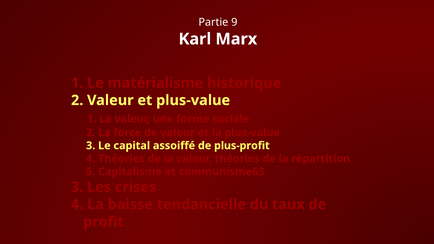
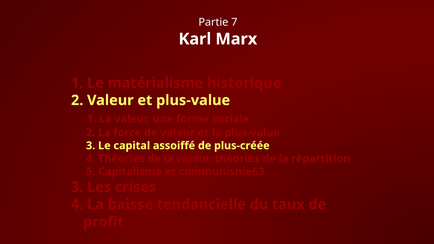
9: 9 -> 7
plus-profit: plus-profit -> plus-créée
